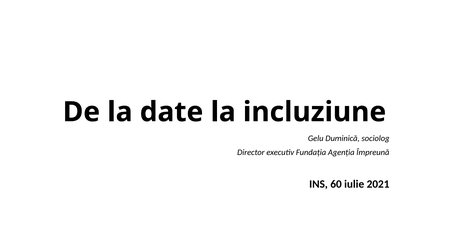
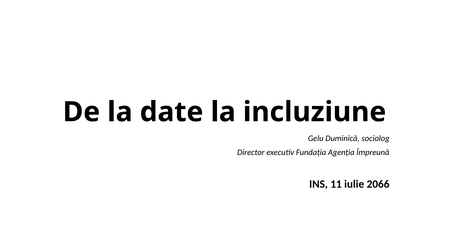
60: 60 -> 11
2021: 2021 -> 2066
